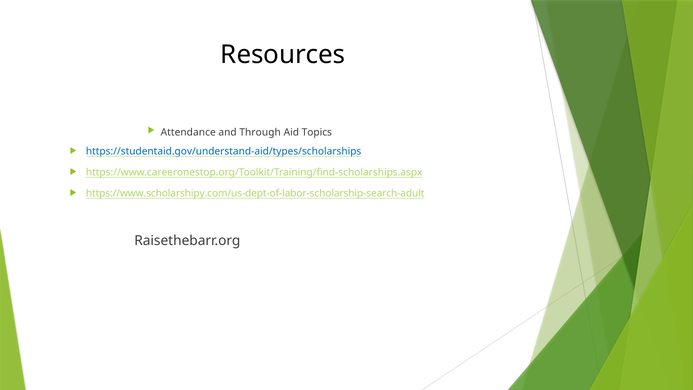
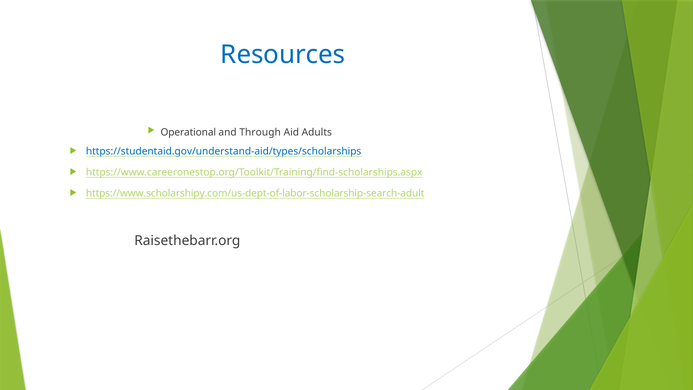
Resources colour: black -> blue
Attendance: Attendance -> Operational
Topics: Topics -> Adults
